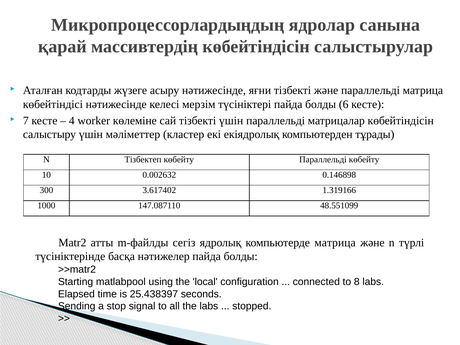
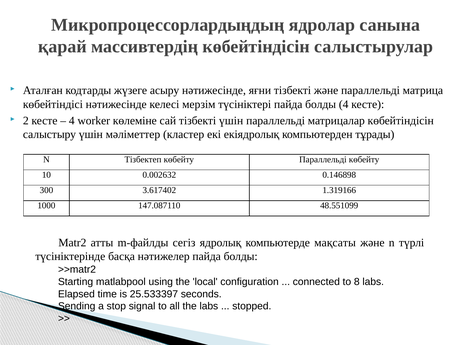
болды 6: 6 -> 4
7: 7 -> 2
компьютерде матрица: матрица -> мақсаты
25.438397: 25.438397 -> 25.533397
